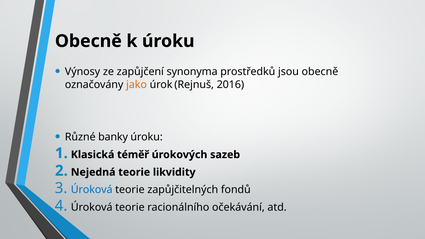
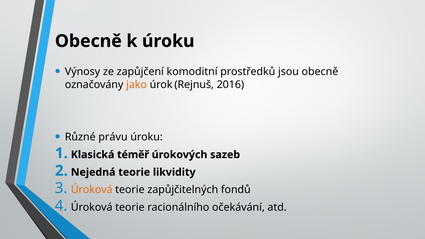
synonyma: synonyma -> komoditní
banky: banky -> právu
Úroková at (92, 190) colour: blue -> orange
